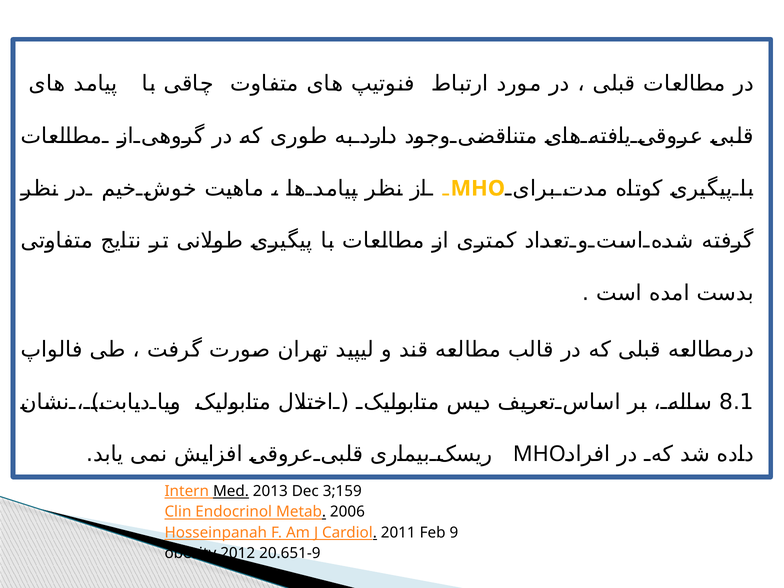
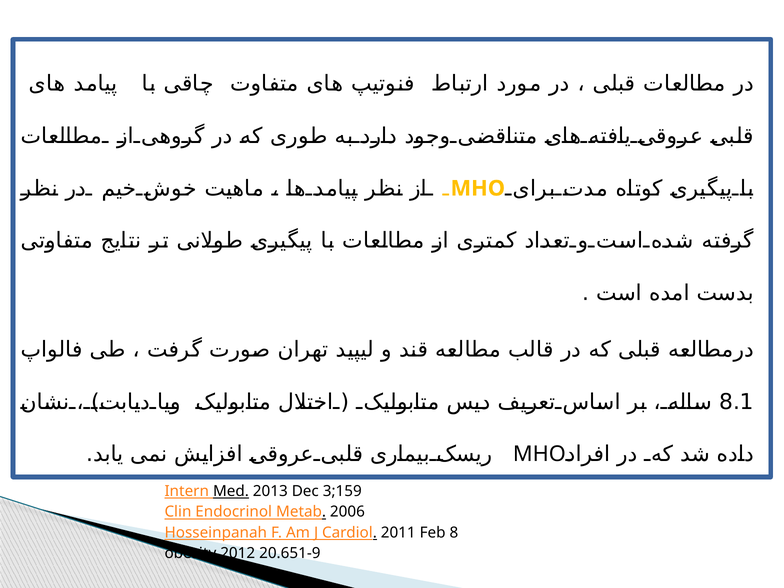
9: 9 -> 8
